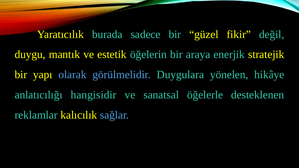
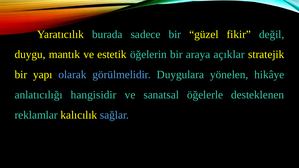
enerjik: enerjik -> açıklar
